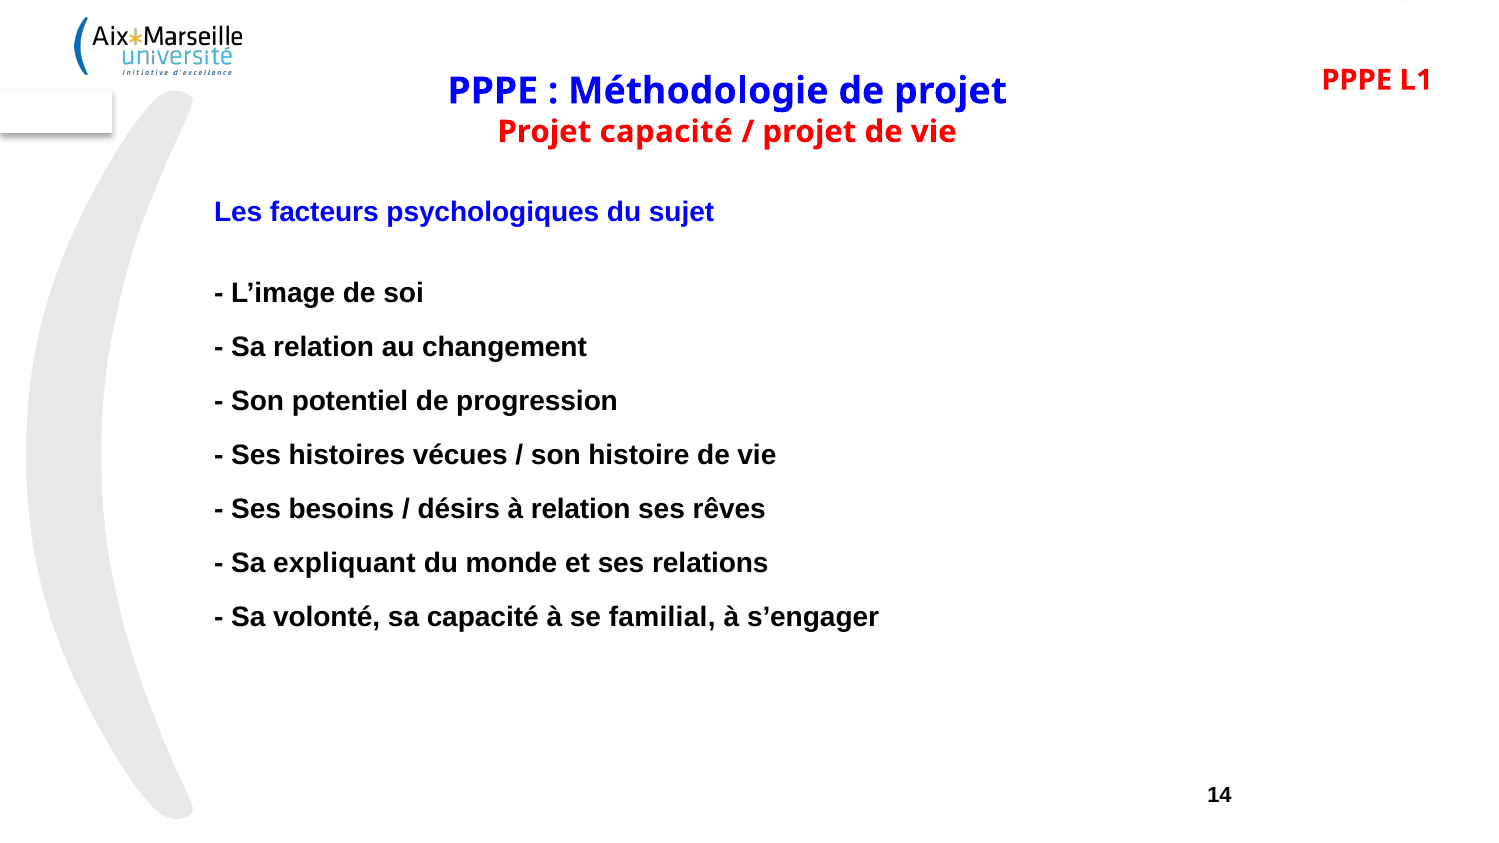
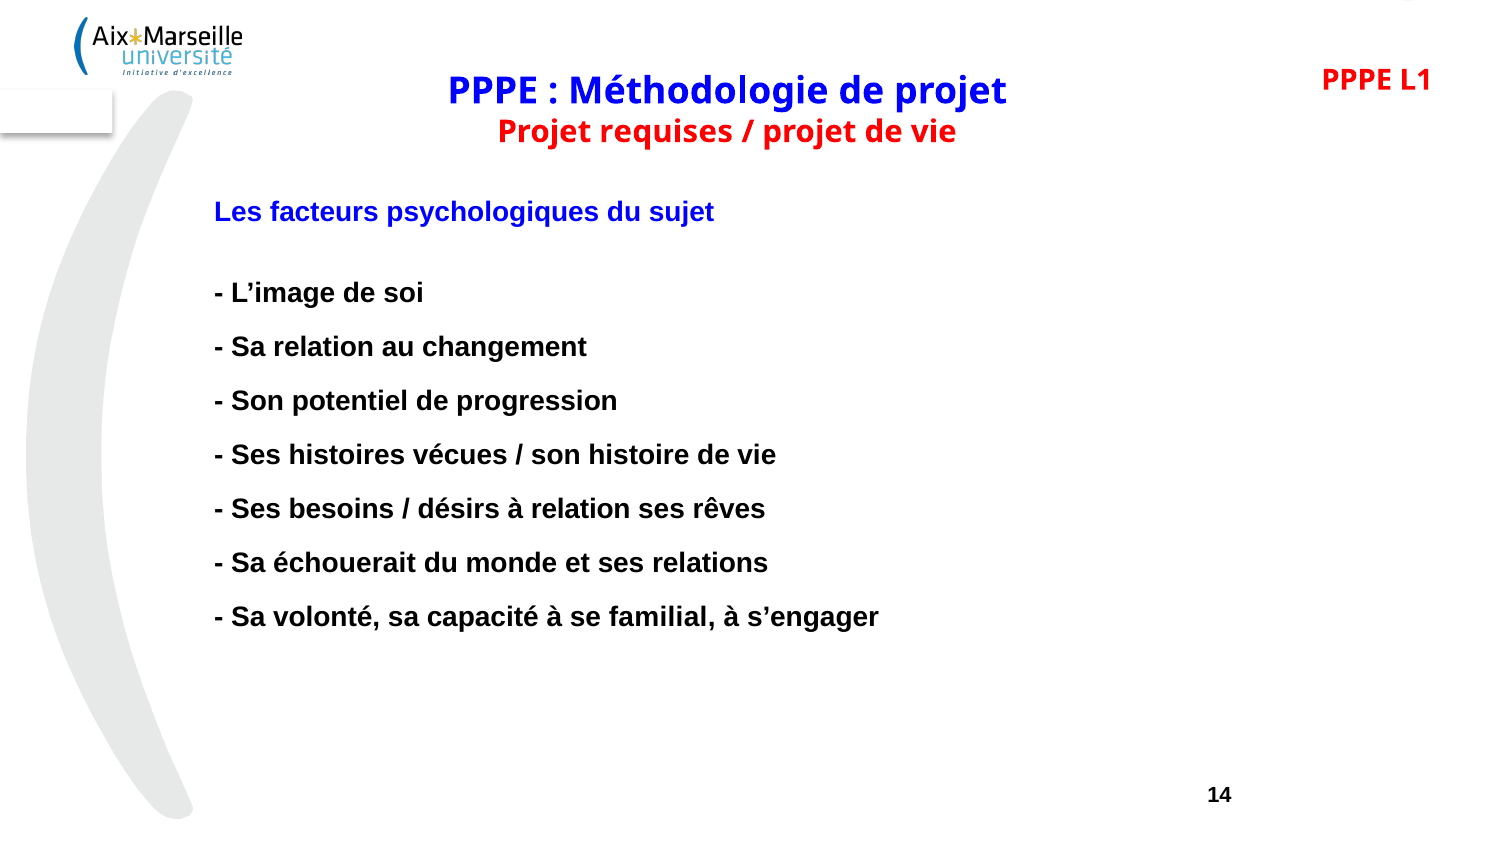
Projet capacité: capacité -> requises
expliquant: expliquant -> échouerait
